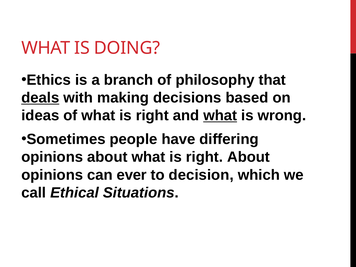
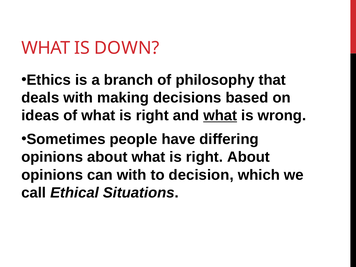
DOING: DOING -> DOWN
deals underline: present -> none
can ever: ever -> with
